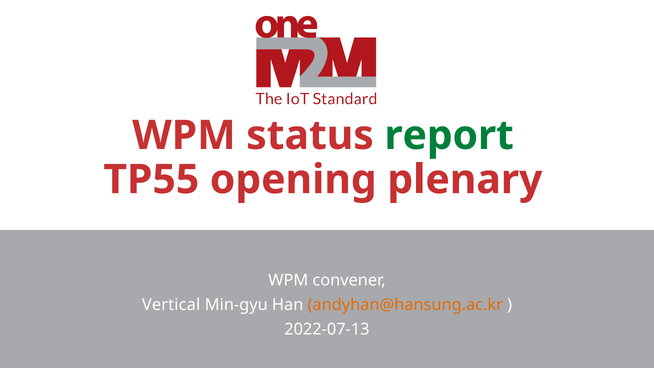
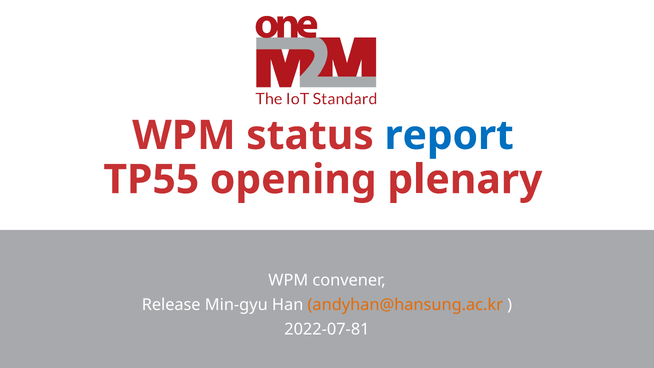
report colour: green -> blue
Vertical: Vertical -> Release
2022-07-13: 2022-07-13 -> 2022-07-81
